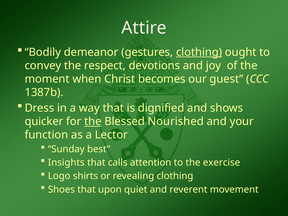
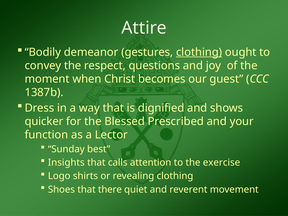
devotions: devotions -> questions
the at (93, 121) underline: present -> none
Nourished: Nourished -> Prescribed
upon: upon -> there
